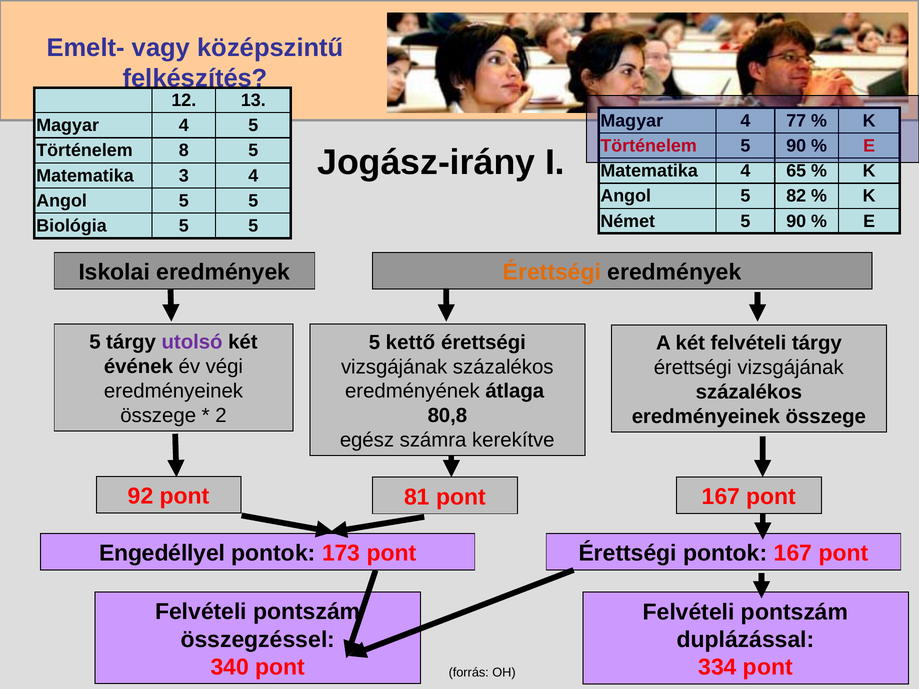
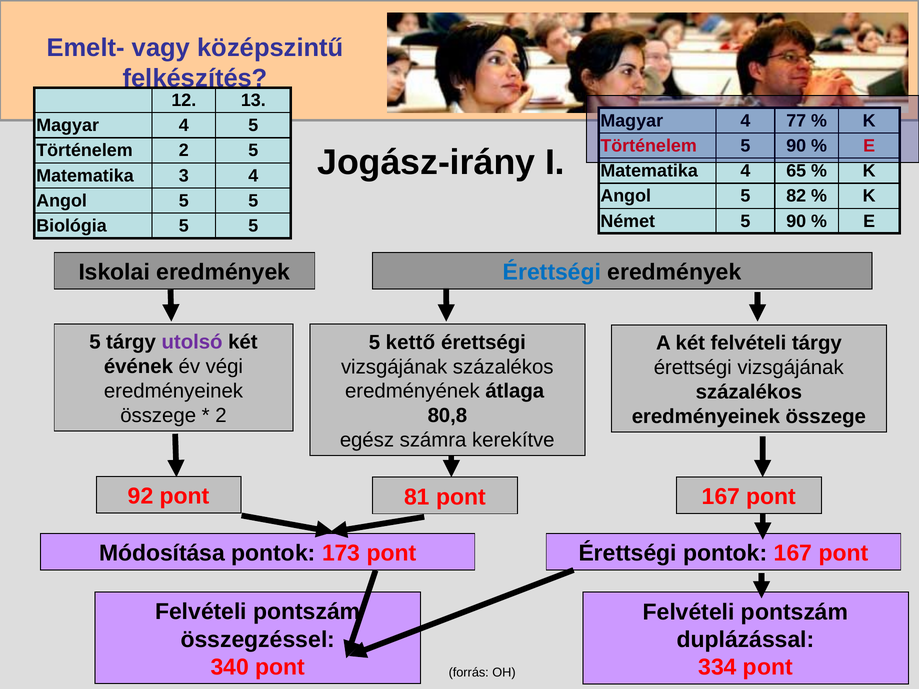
Történelem 8: 8 -> 2
Érettségi at (552, 272) colour: orange -> blue
Engedéllyel: Engedéllyel -> Módosítása
